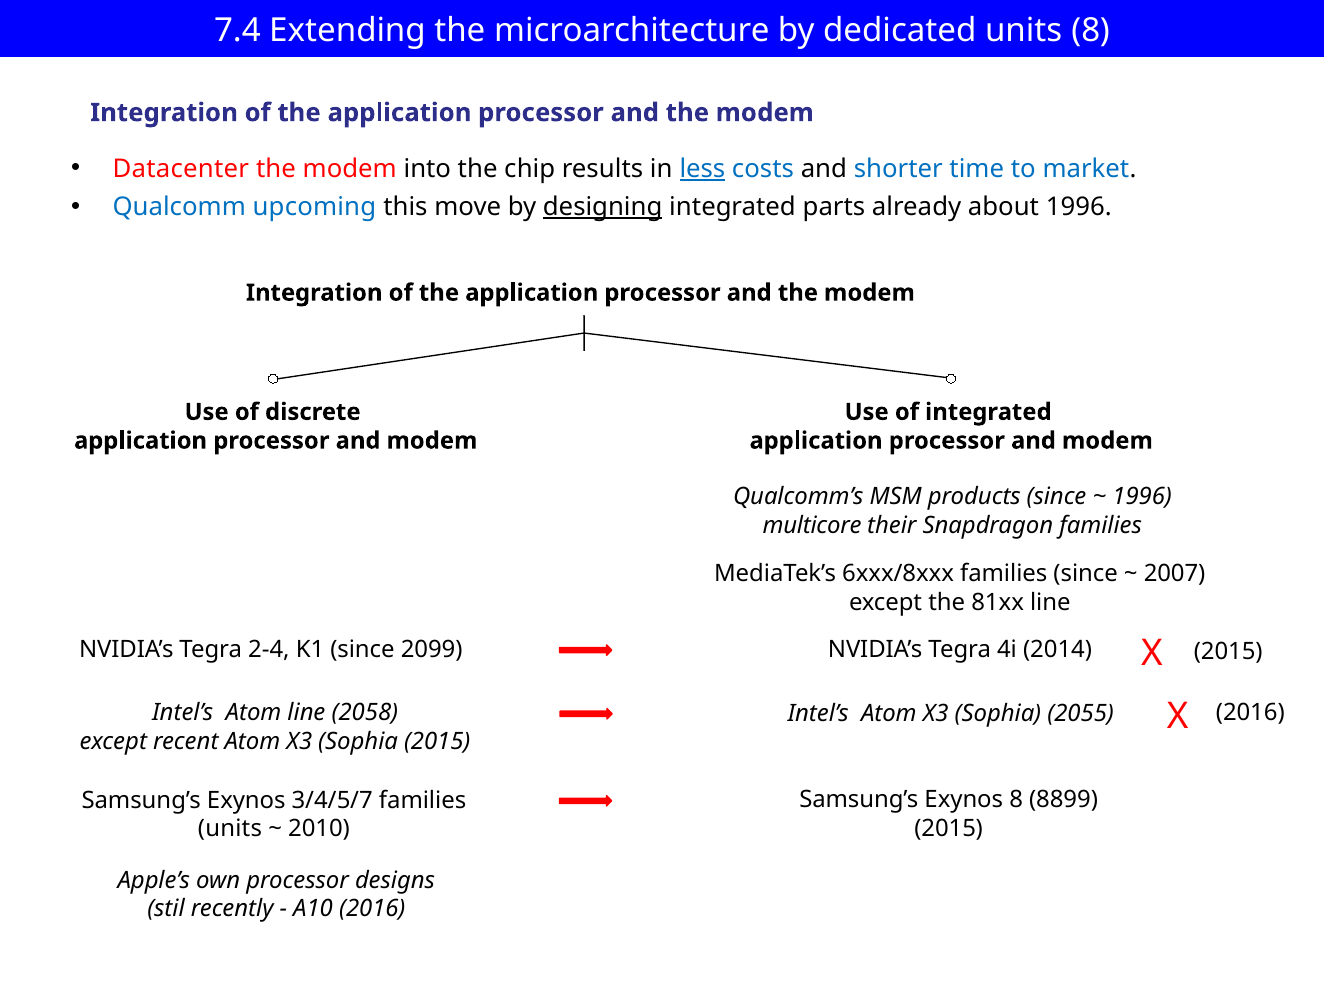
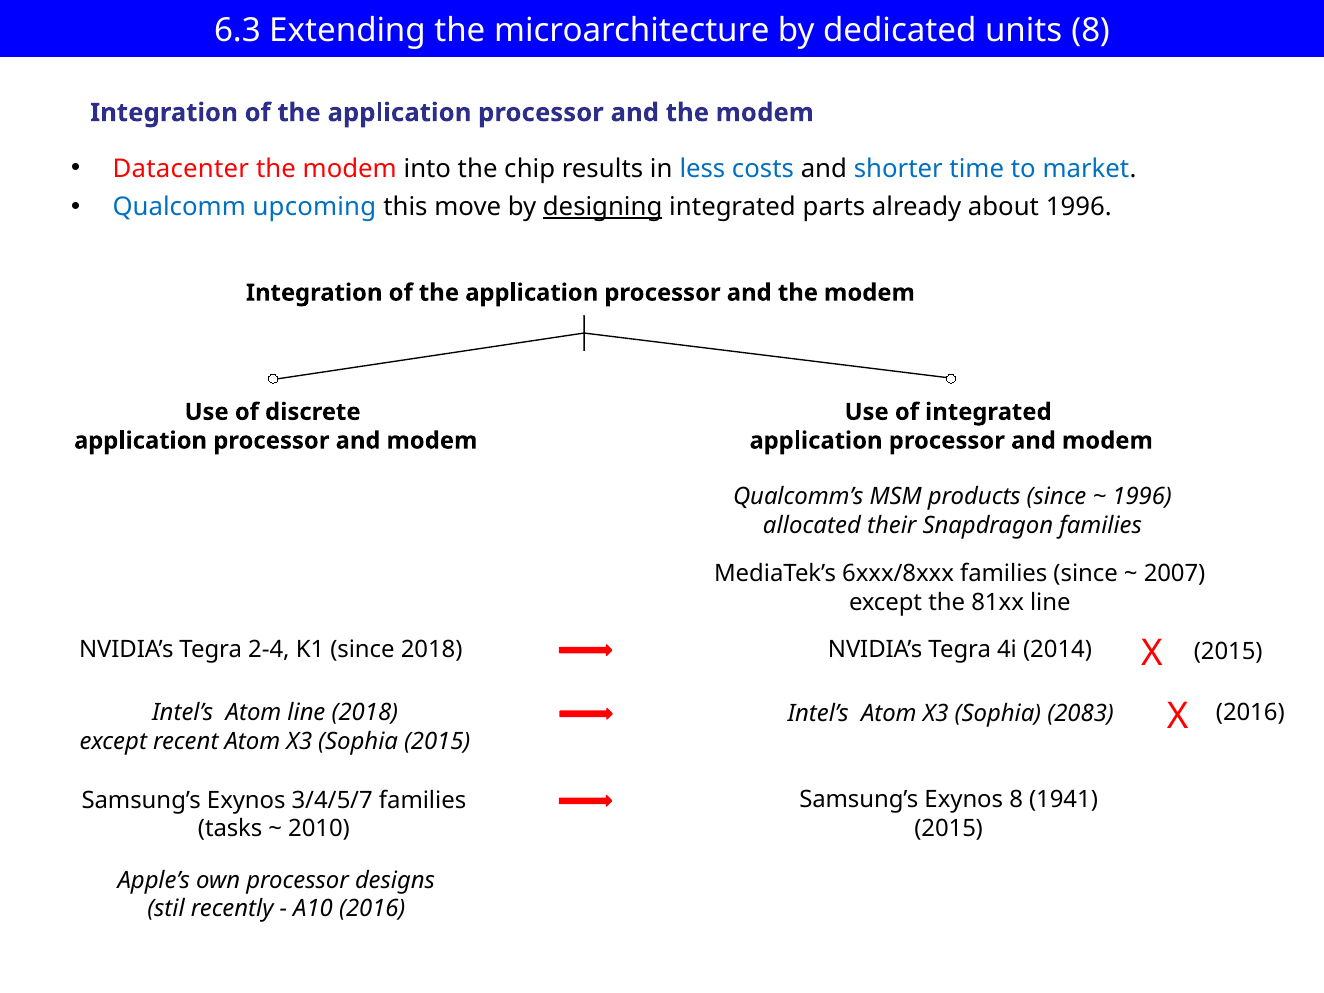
7.4: 7.4 -> 6.3
less underline: present -> none
multicore: multicore -> allocated
since 2099: 2099 -> 2018
line 2058: 2058 -> 2018
2055: 2055 -> 2083
8899: 8899 -> 1941
units at (230, 829): units -> tasks
